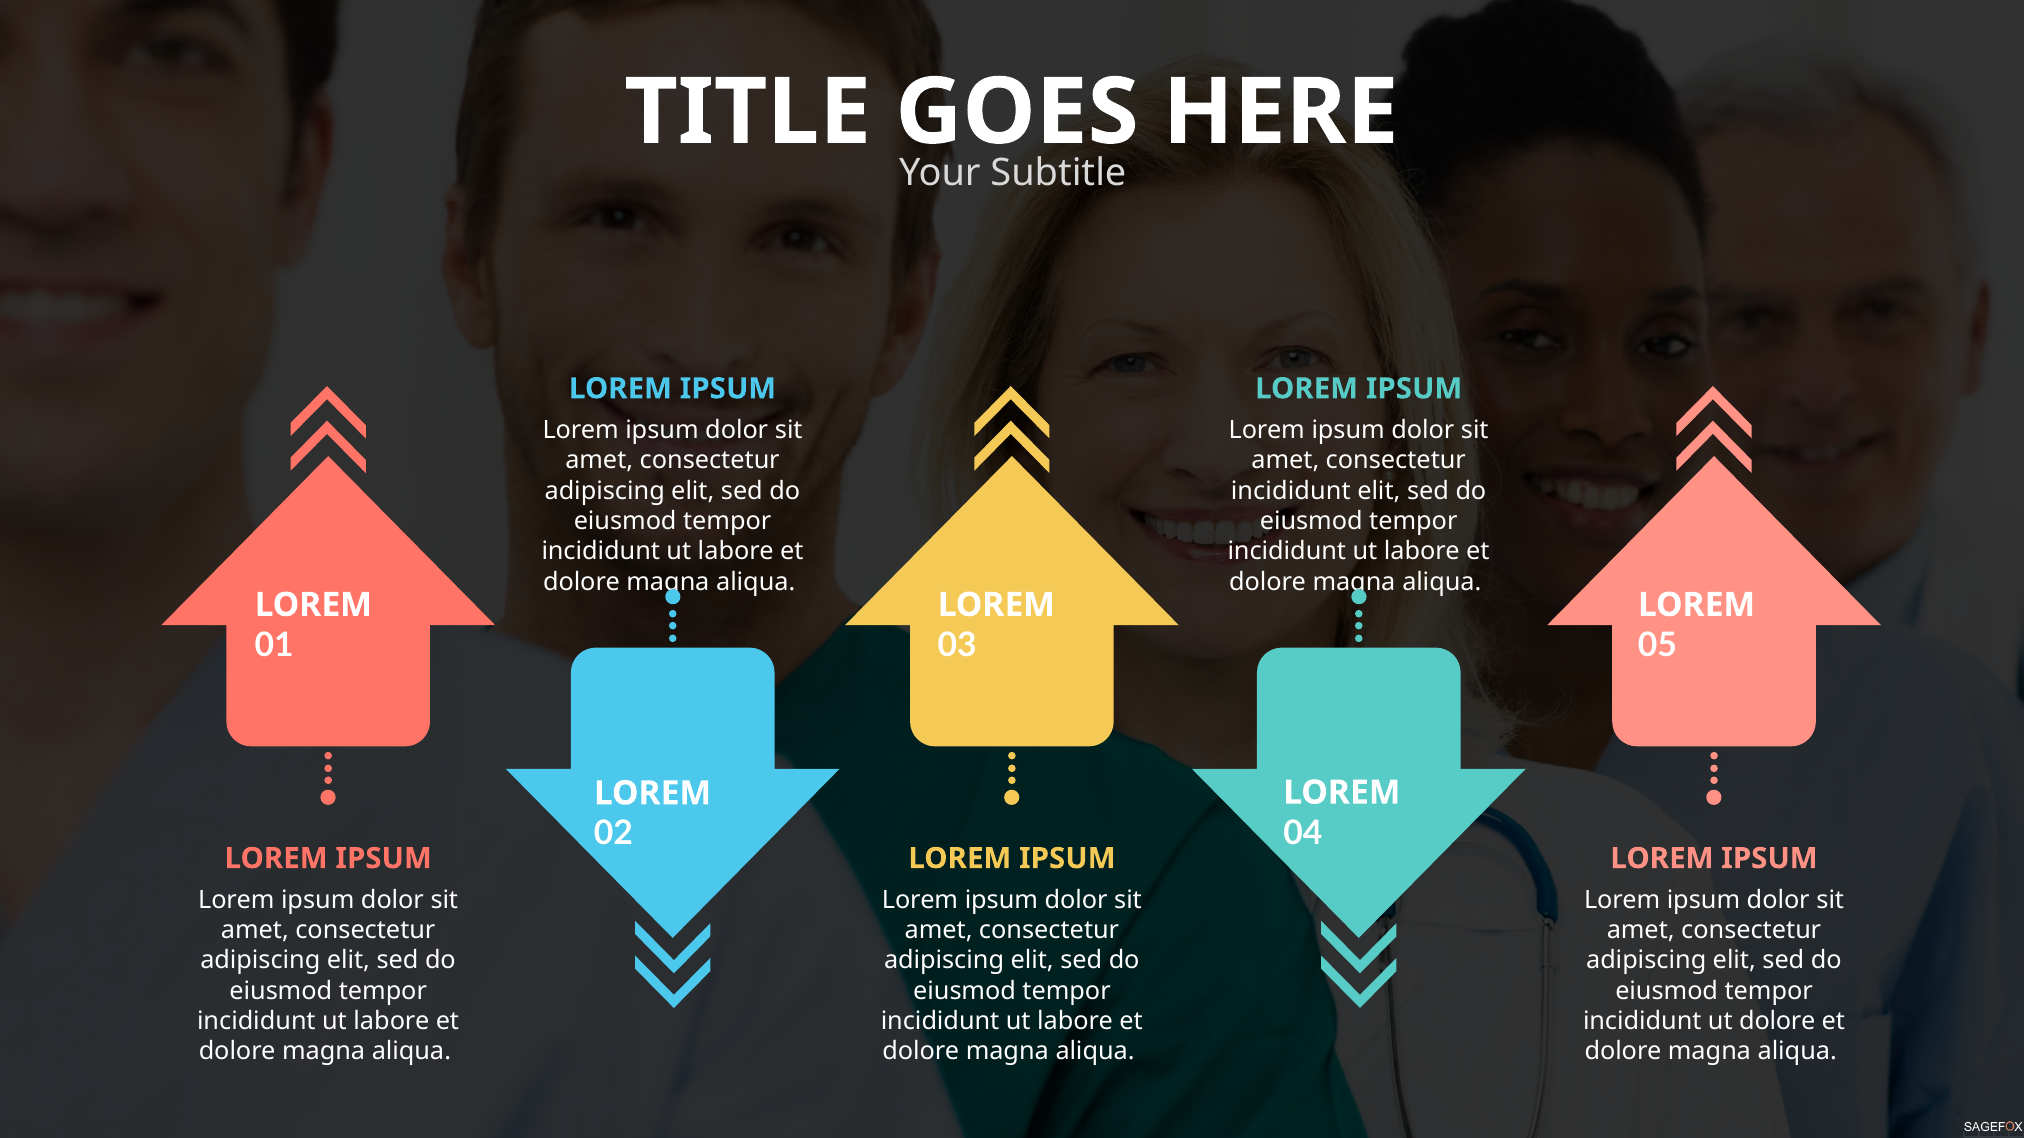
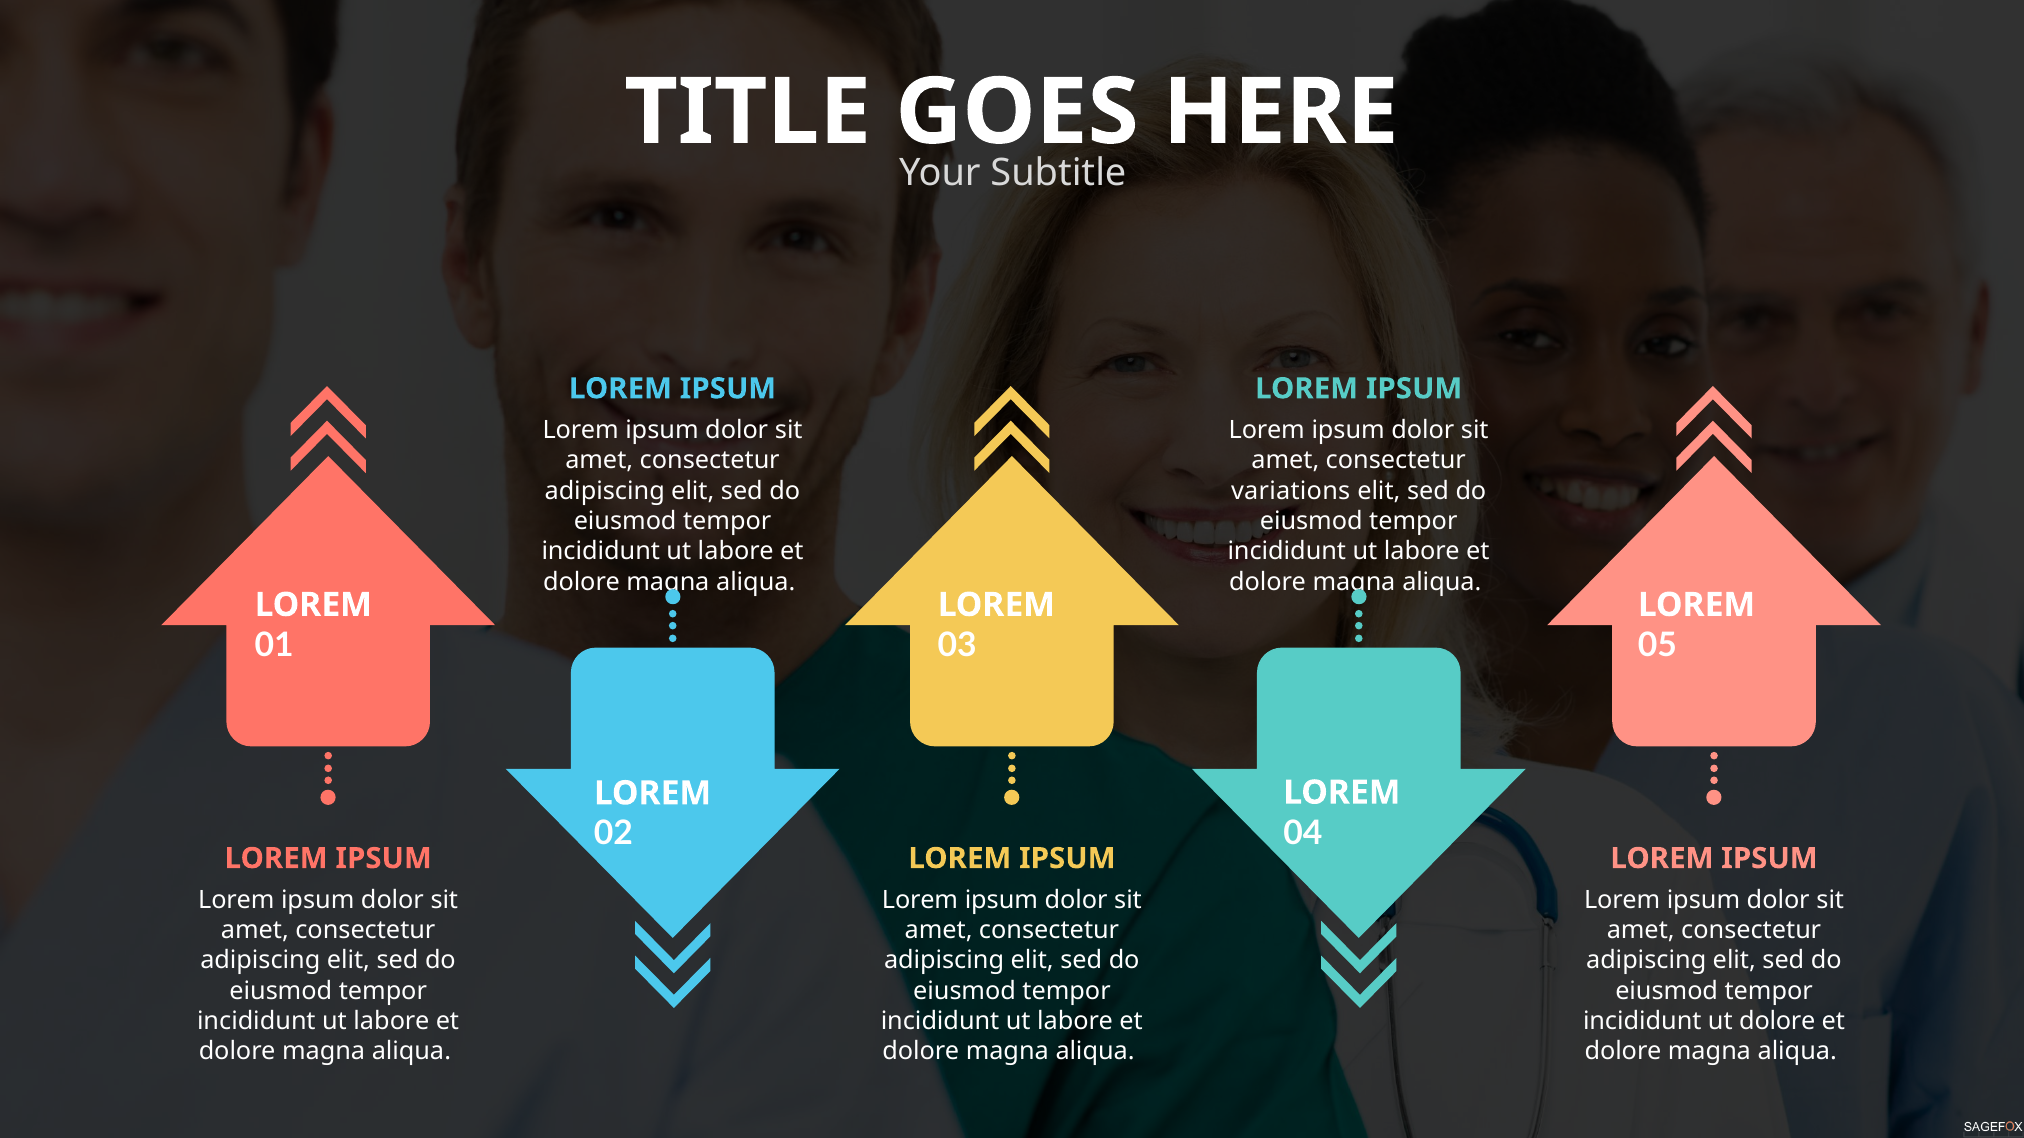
incididunt at (1291, 491): incididunt -> variations
